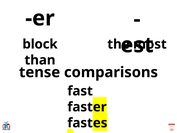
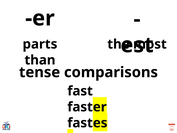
block: block -> parts
